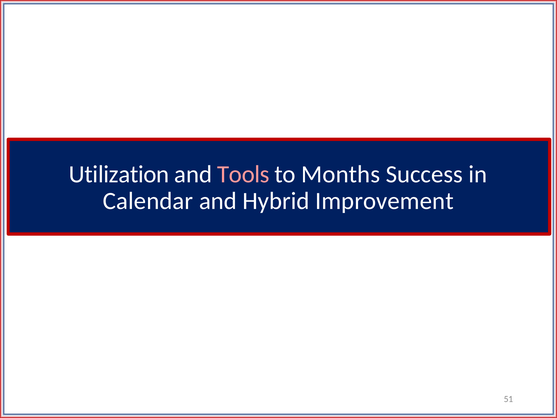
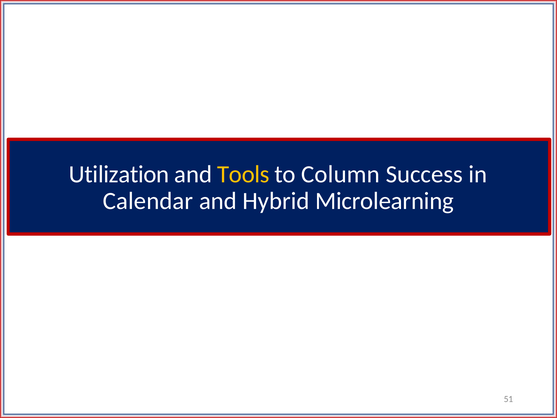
Tools colour: pink -> yellow
Months: Months -> Column
Improvement: Improvement -> Microlearning
